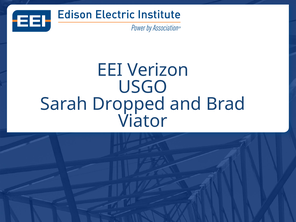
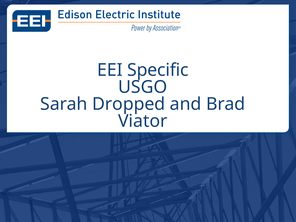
Verizon: Verizon -> Specific
